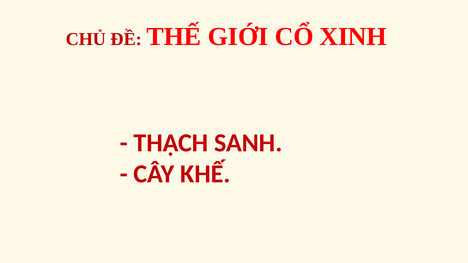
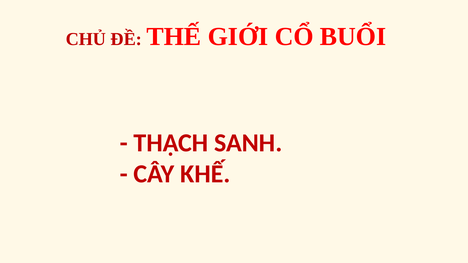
XINH: XINH -> BUỔI
